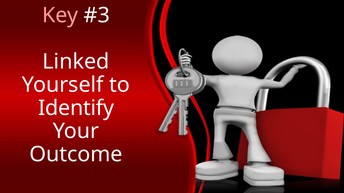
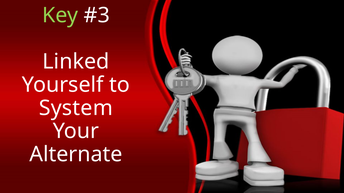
Key colour: pink -> light green
Identify: Identify -> System
Outcome: Outcome -> Alternate
